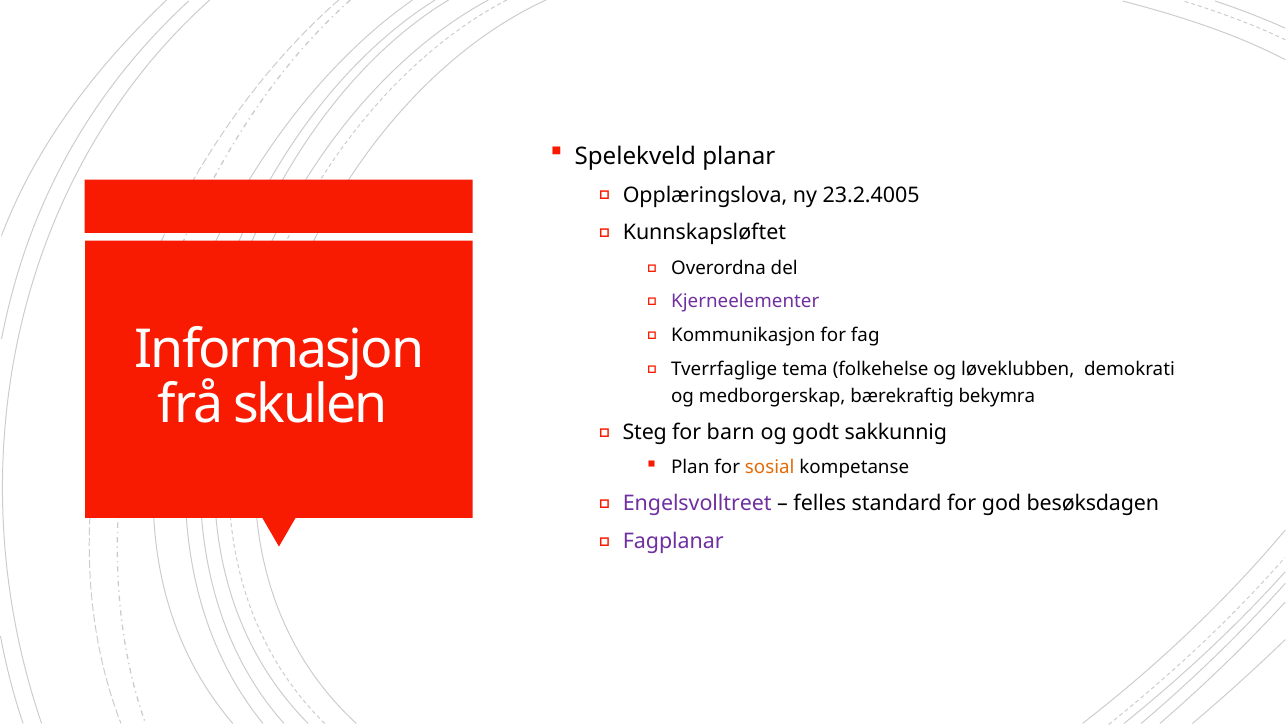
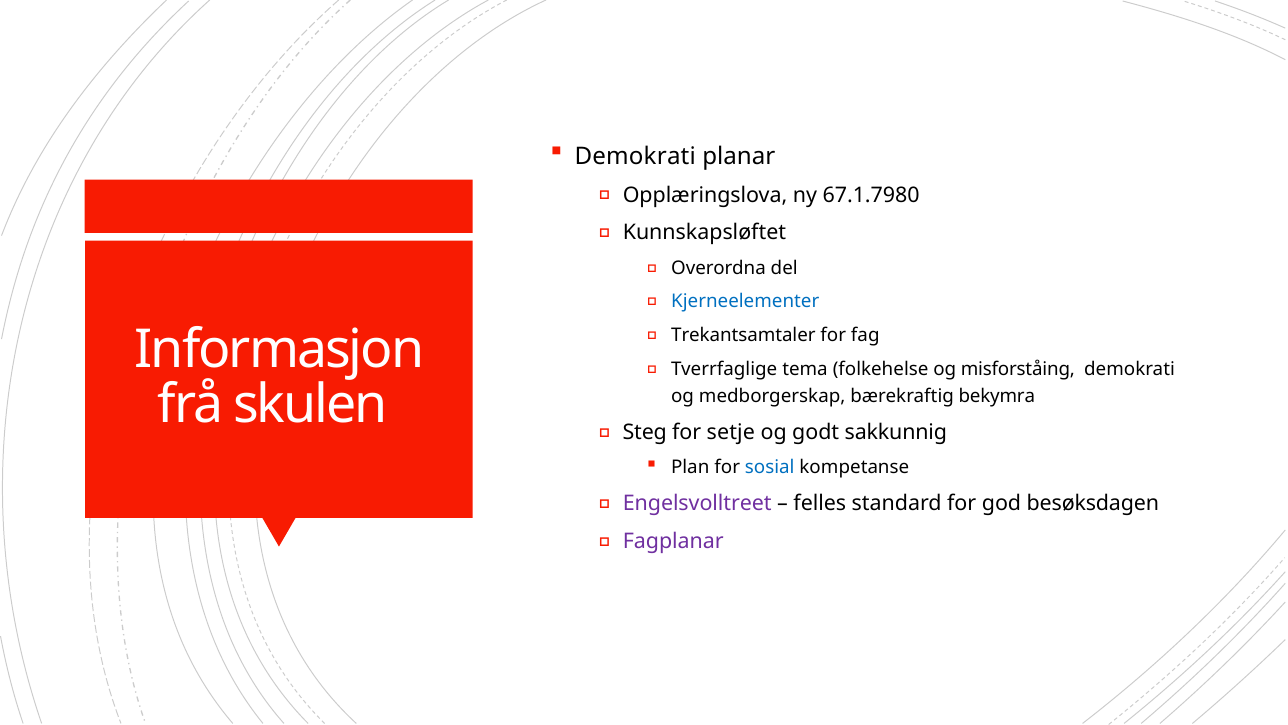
Spelekveld at (635, 156): Spelekveld -> Demokrati
23.2.4005: 23.2.4005 -> 67.1.7980
Kjerneelementer colour: purple -> blue
Kommunikasjon: Kommunikasjon -> Trekantsamtaler
løveklubben: løveklubben -> misforståing
barn: barn -> setje
sosial colour: orange -> blue
